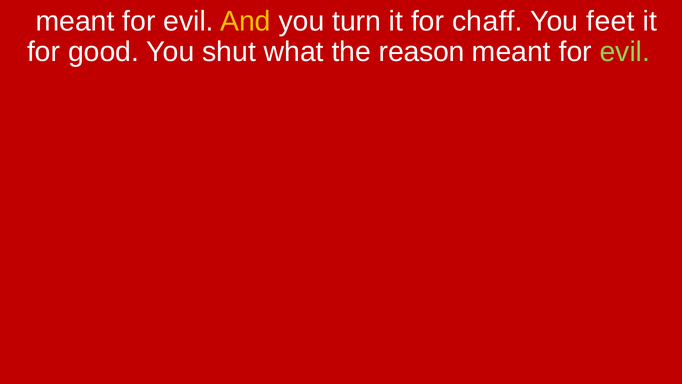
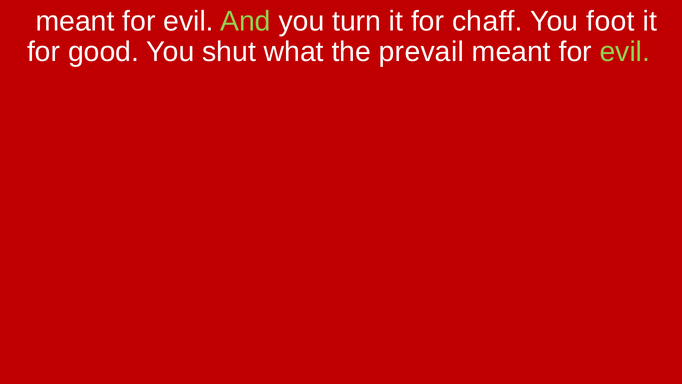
And colour: yellow -> light green
feet: feet -> foot
reason: reason -> prevail
